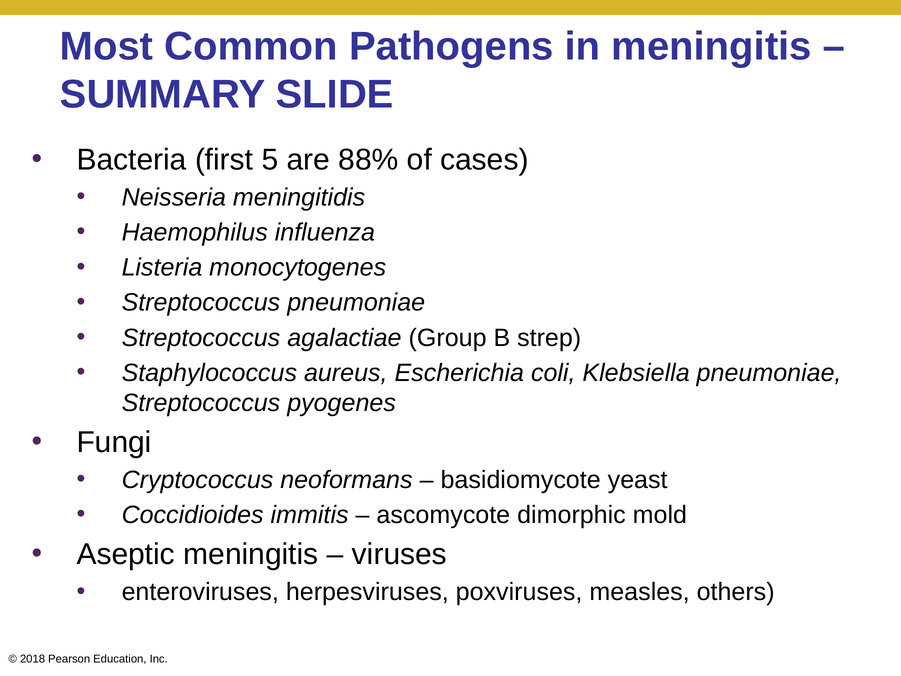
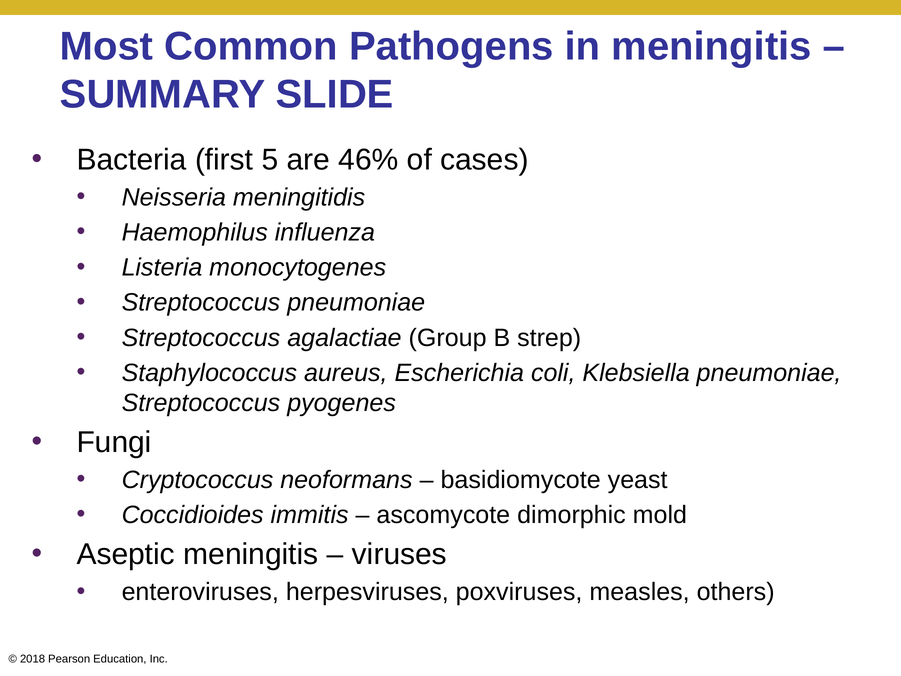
88%: 88% -> 46%
